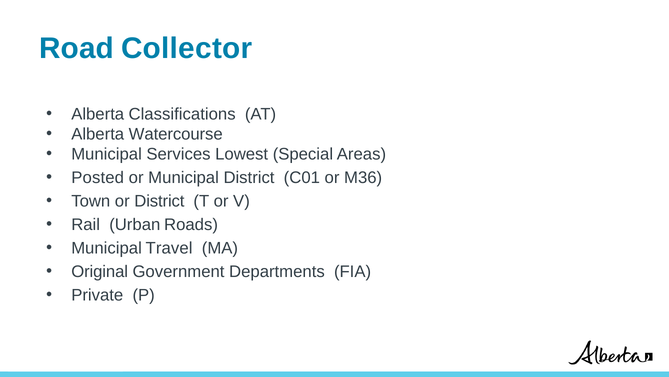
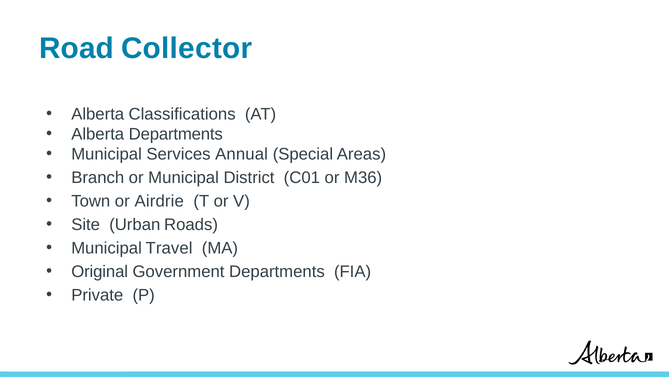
Alberta Watercourse: Watercourse -> Departments
Lowest: Lowest -> Annual
Posted: Posted -> Branch
or District: District -> Airdrie
Rail: Rail -> Site
